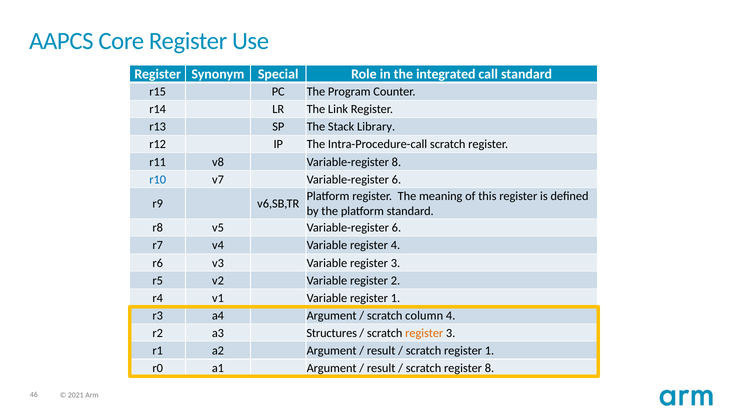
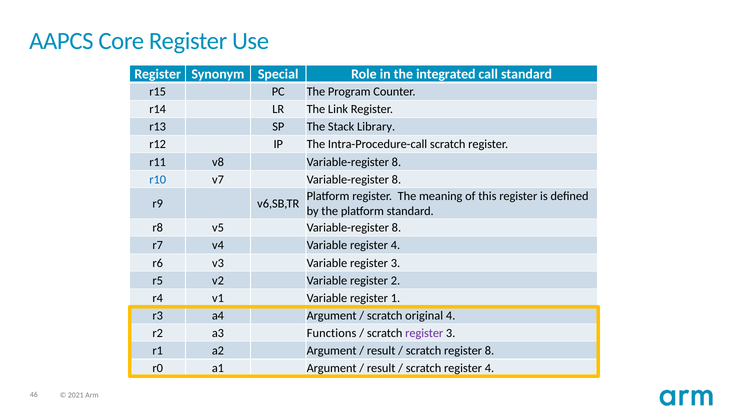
v7 Variable-register 6: 6 -> 8
v5 Variable-register 6: 6 -> 8
column: column -> original
Structures: Structures -> Functions
register at (424, 333) colour: orange -> purple
scratch register 1: 1 -> 8
scratch register 8: 8 -> 4
